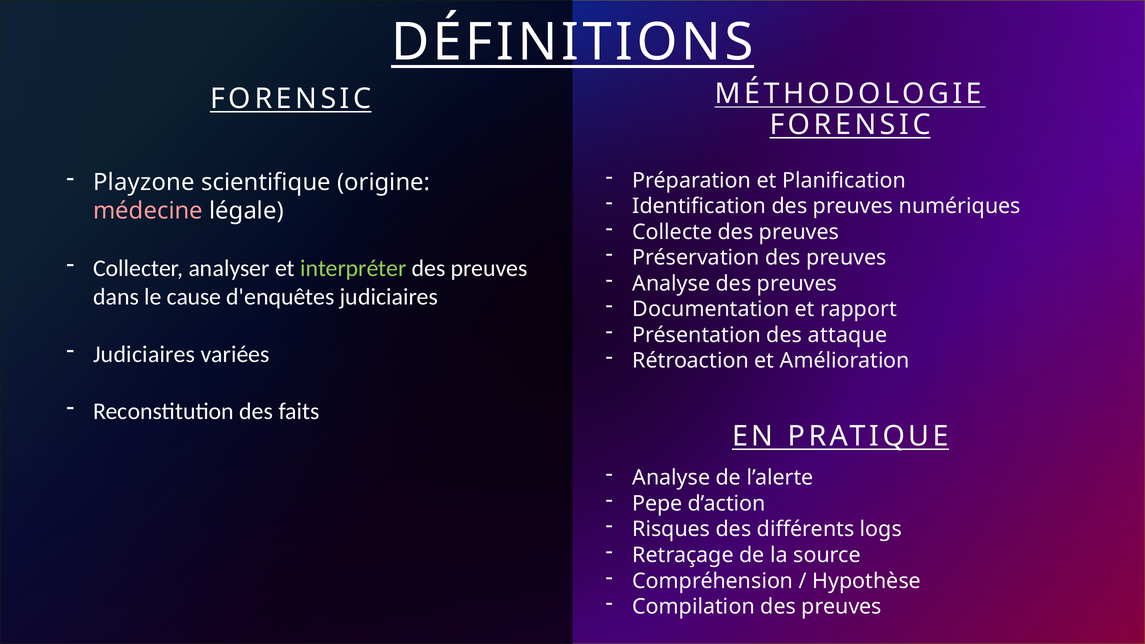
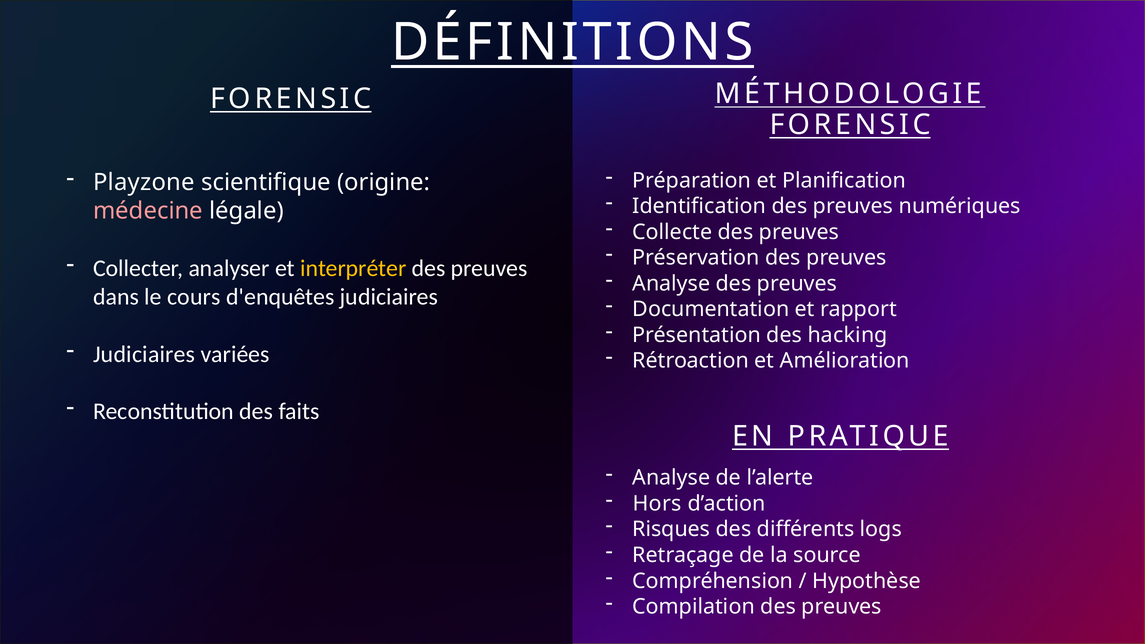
interpréter colour: light green -> yellow
cause: cause -> cours
attaque: attaque -> hacking
Pepe: Pepe -> Hors
